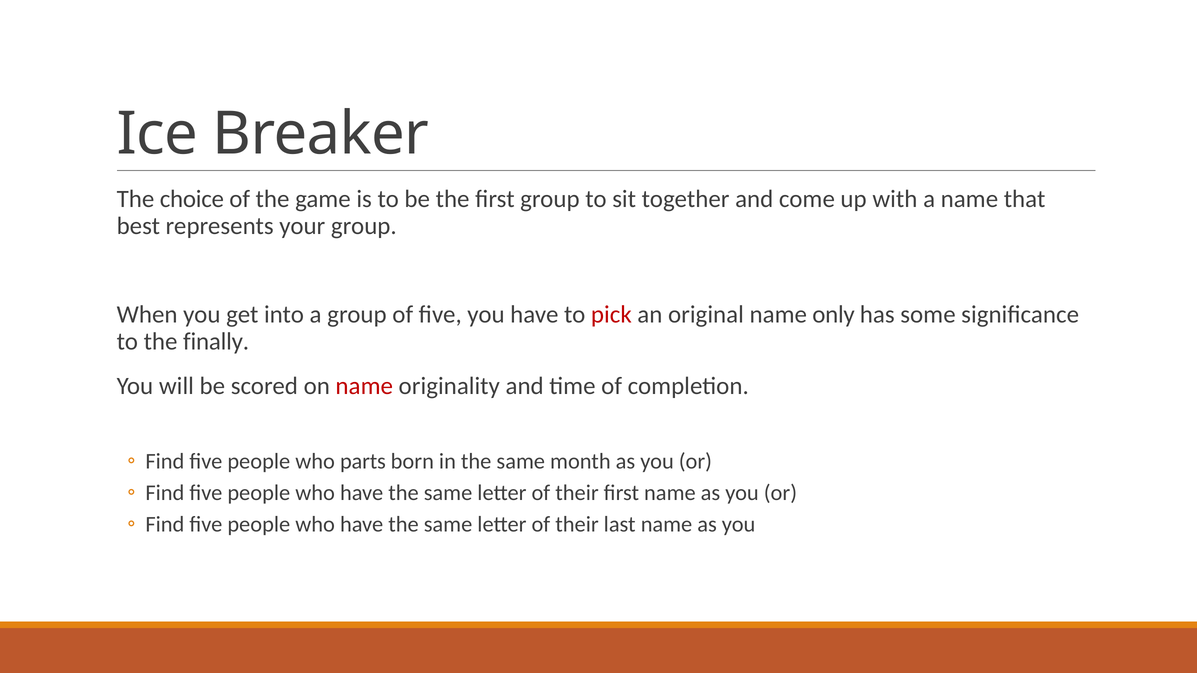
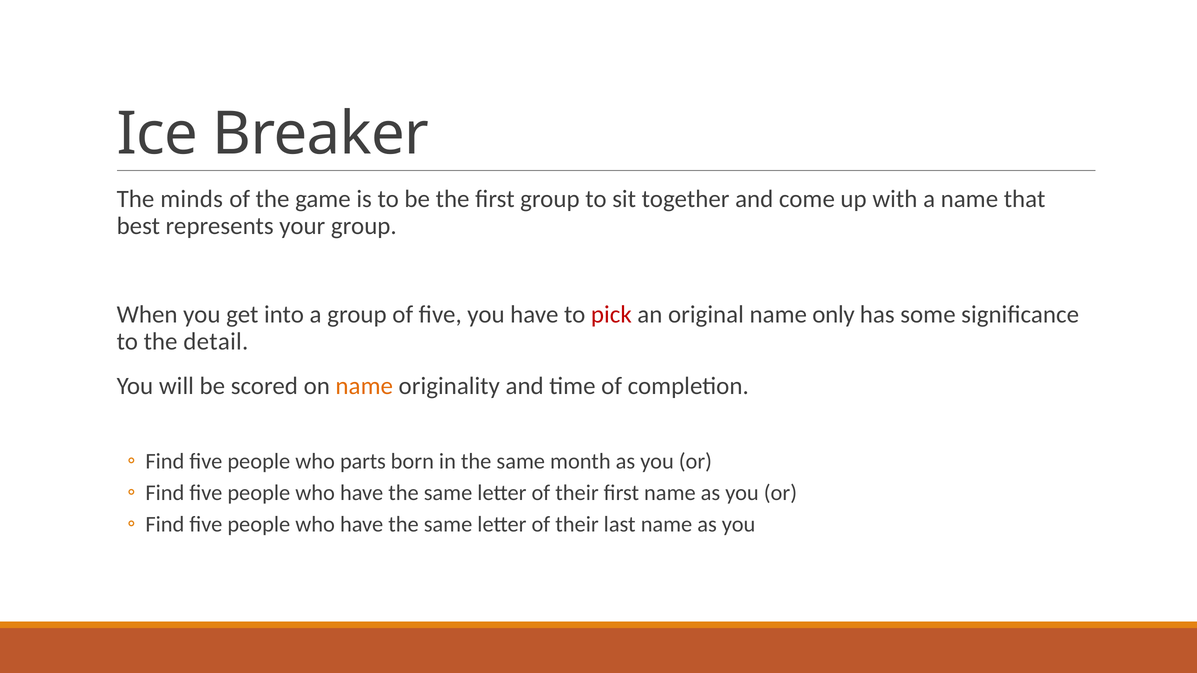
choice: choice -> minds
finally: finally -> detail
name at (364, 386) colour: red -> orange
